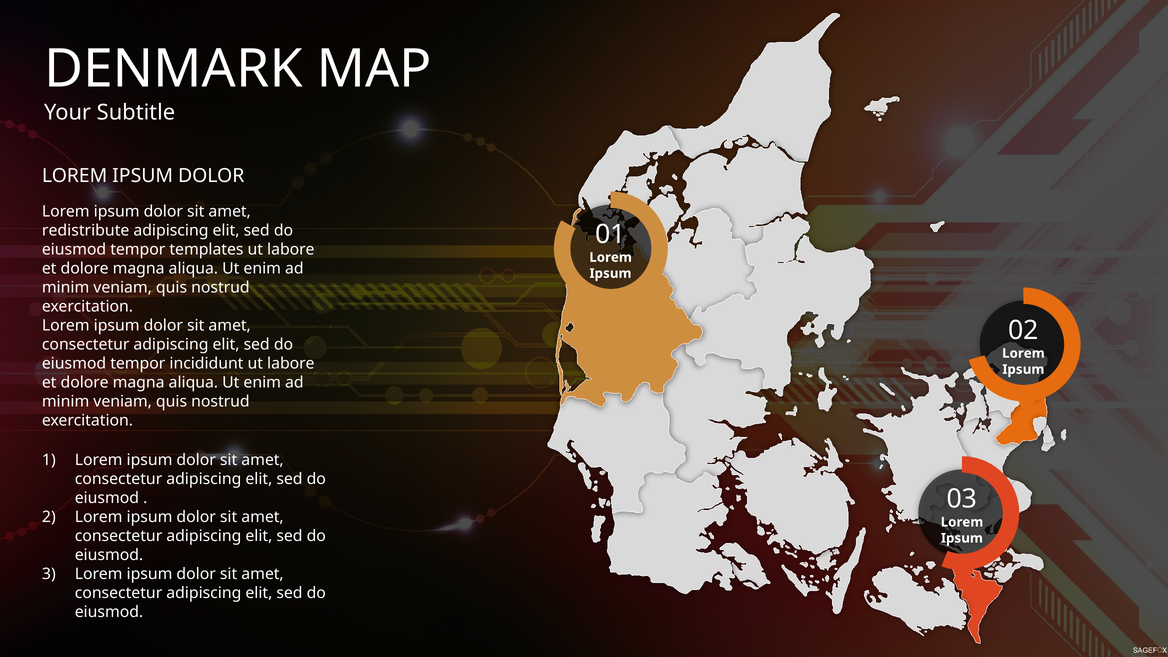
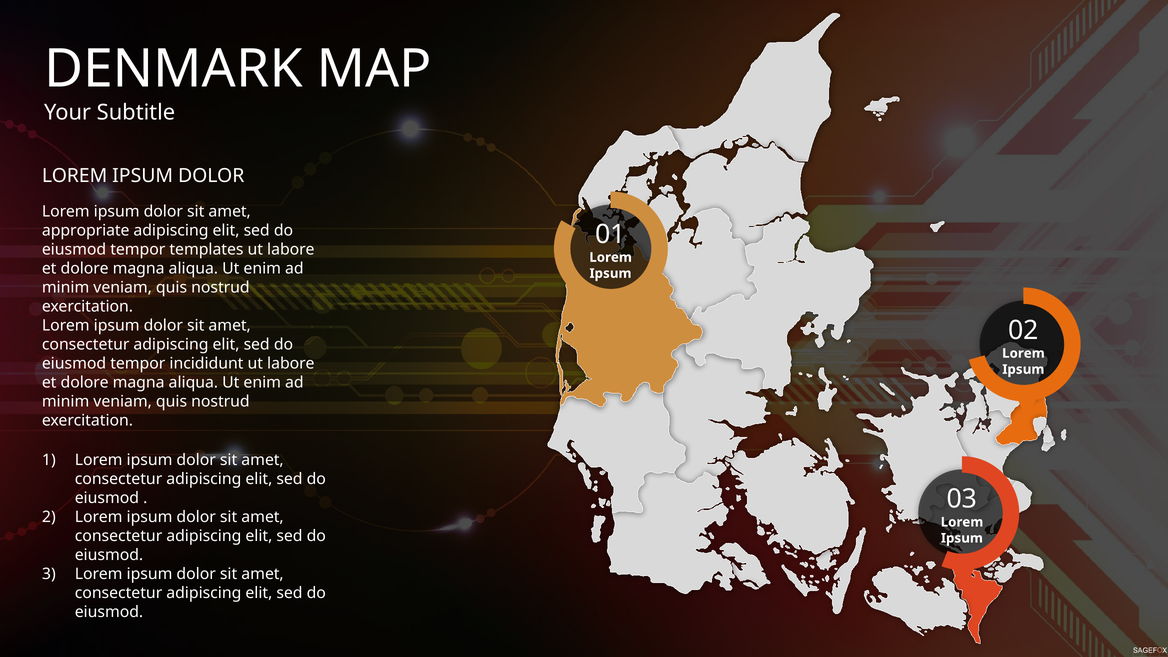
redistribute: redistribute -> appropriate
